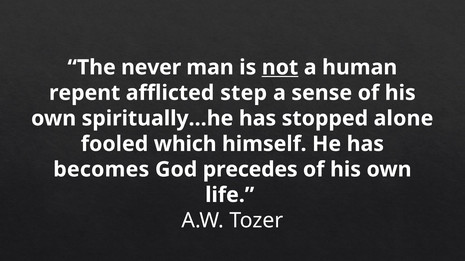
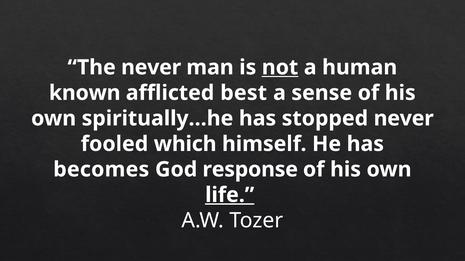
repent: repent -> known
step: step -> best
stopped alone: alone -> never
precedes: precedes -> response
life underline: none -> present
